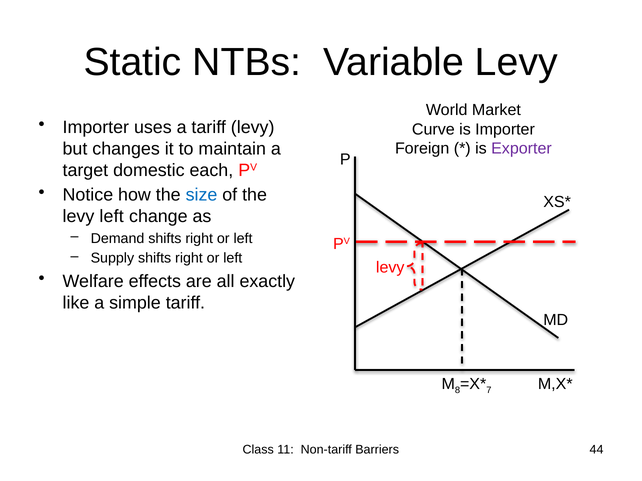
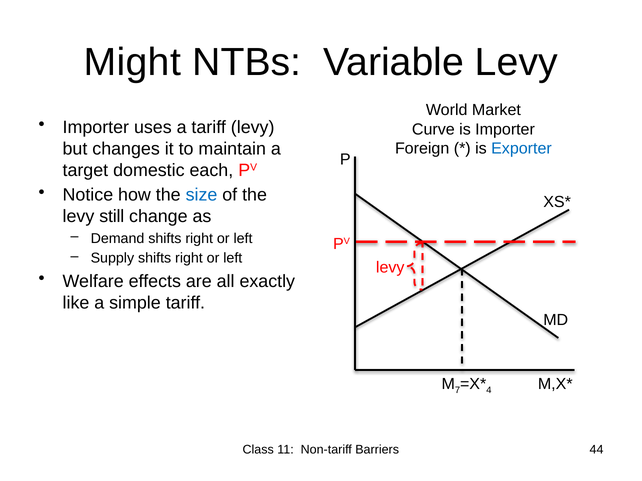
Static: Static -> Might
Exporter colour: purple -> blue
levy left: left -> still
8: 8 -> 7
7: 7 -> 4
